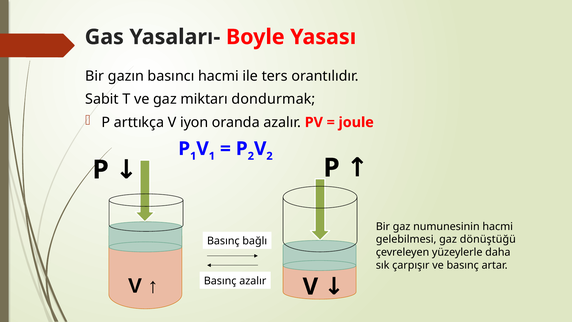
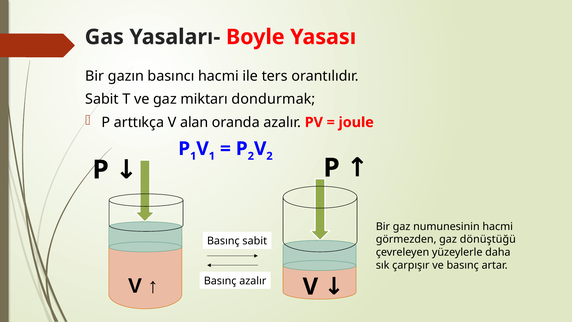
iyon: iyon -> alan
gelebilmesi: gelebilmesi -> görmezden
Basınç bağlı: bağlı -> sabit
